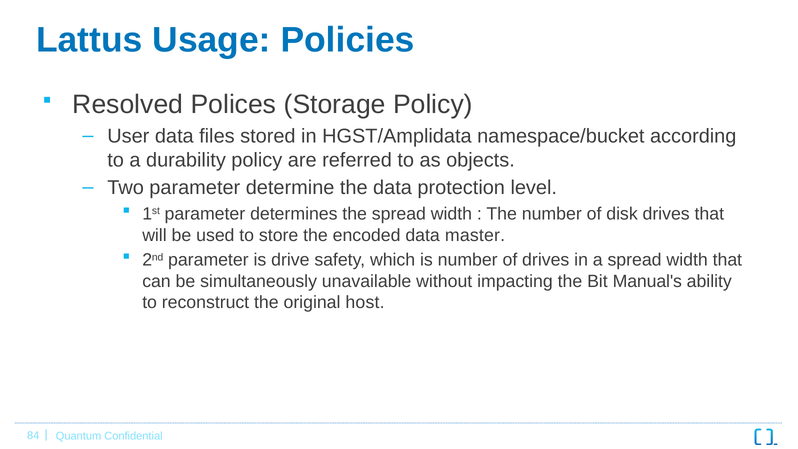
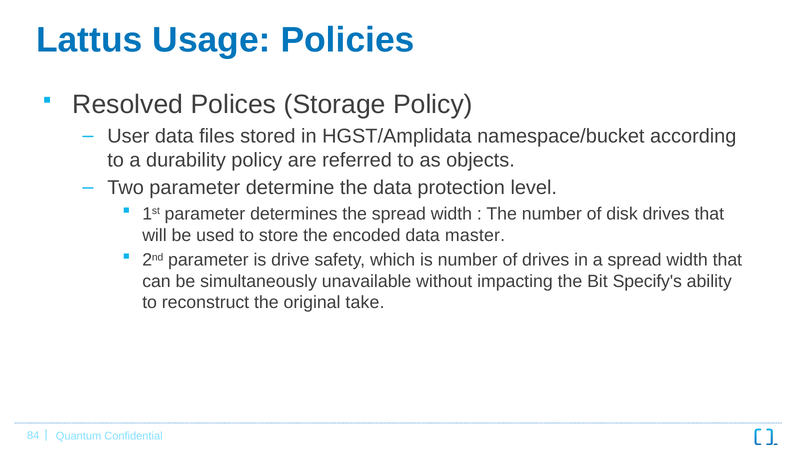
Manual's: Manual's -> Specify's
host: host -> take
